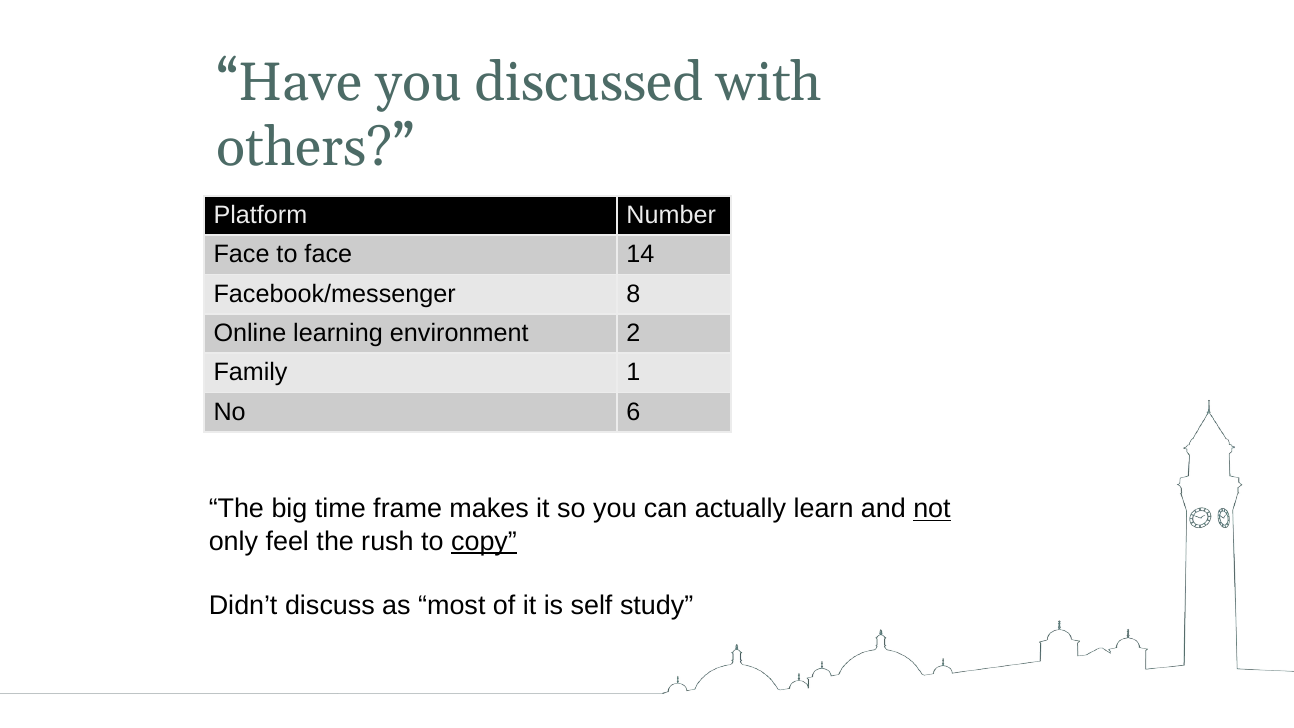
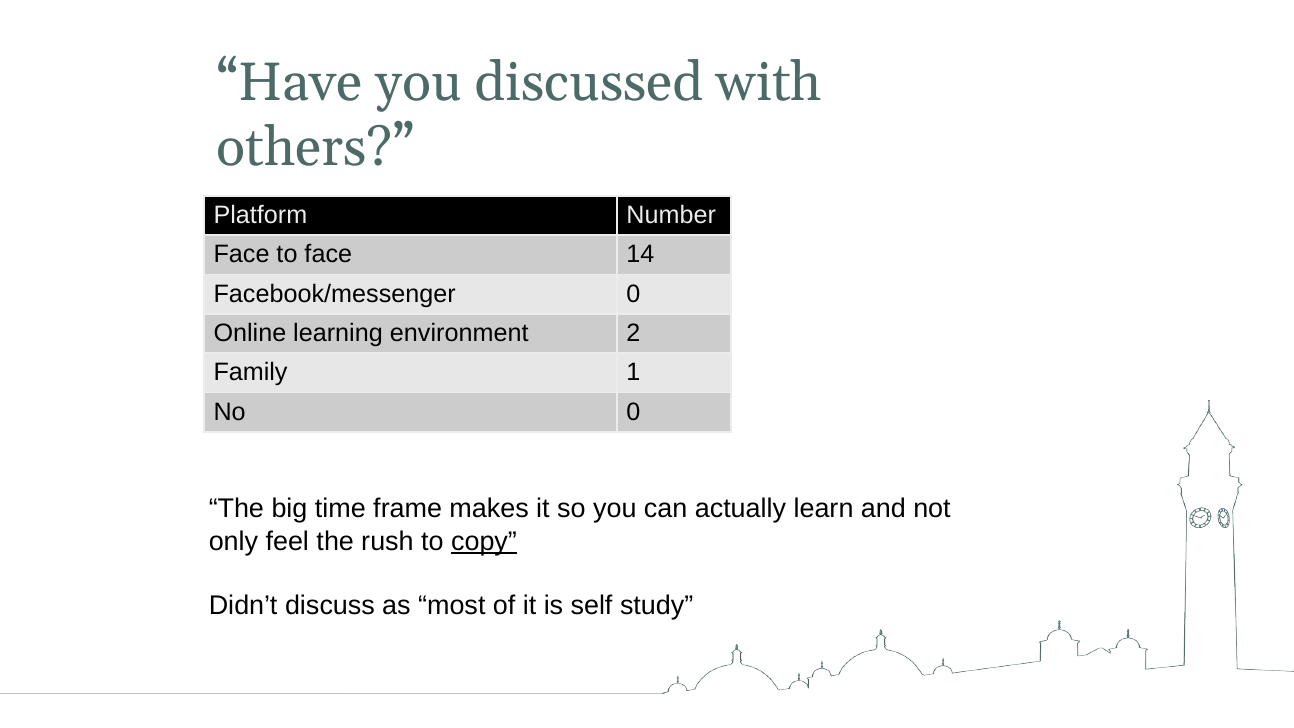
Facebook/messenger 8: 8 -> 0
No 6: 6 -> 0
not underline: present -> none
